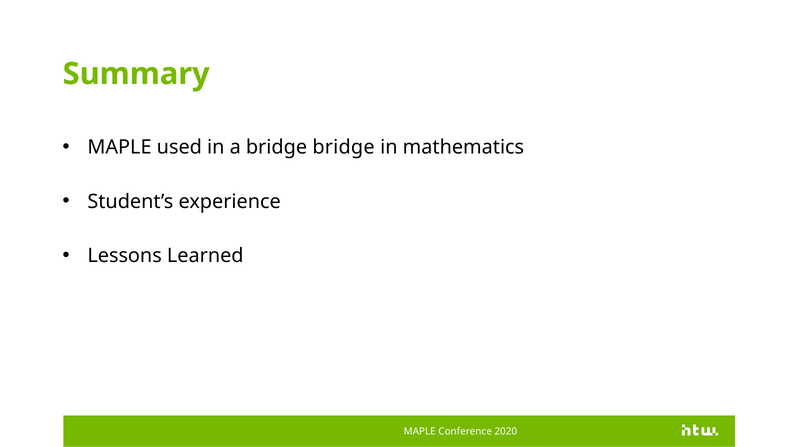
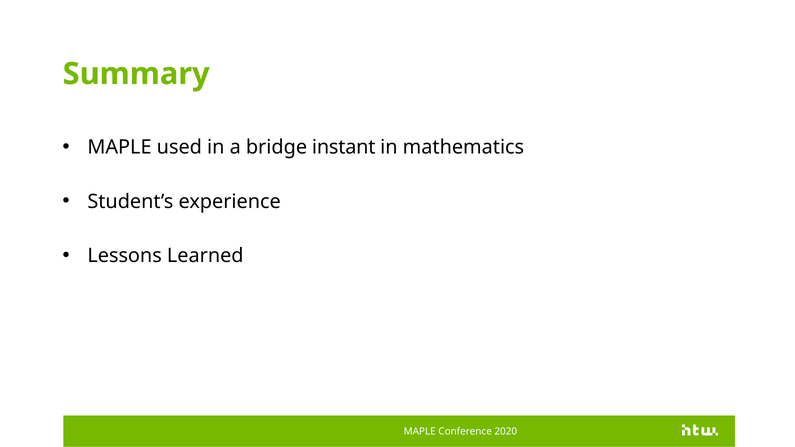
bridge bridge: bridge -> instant
